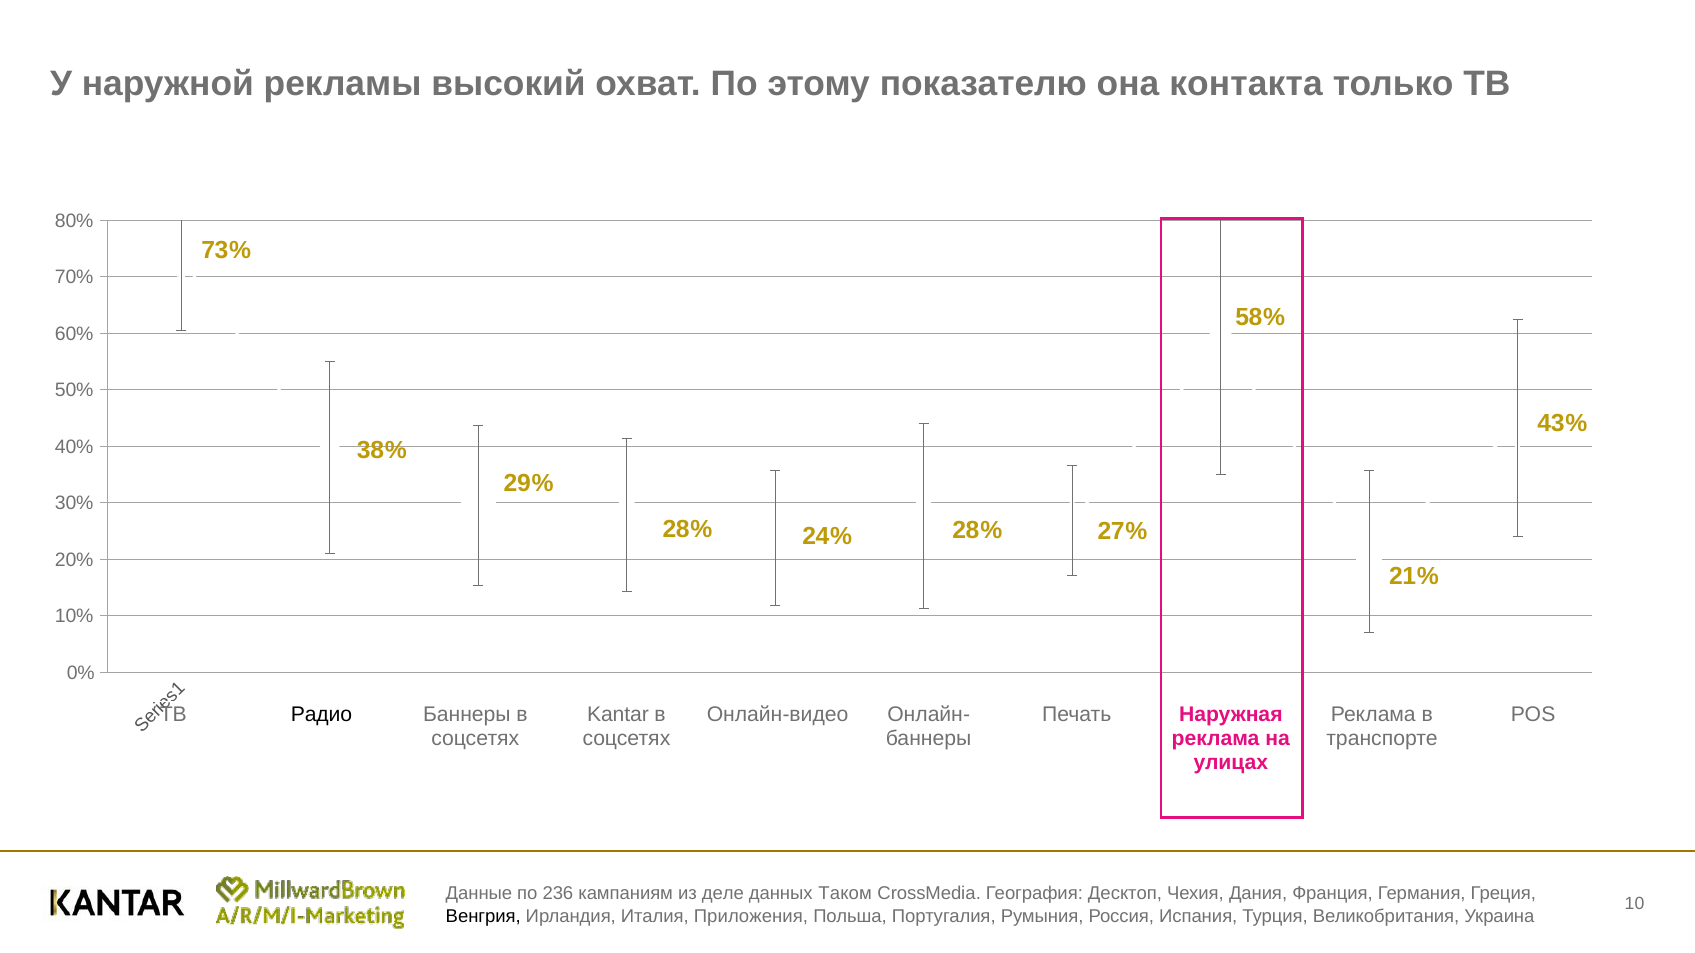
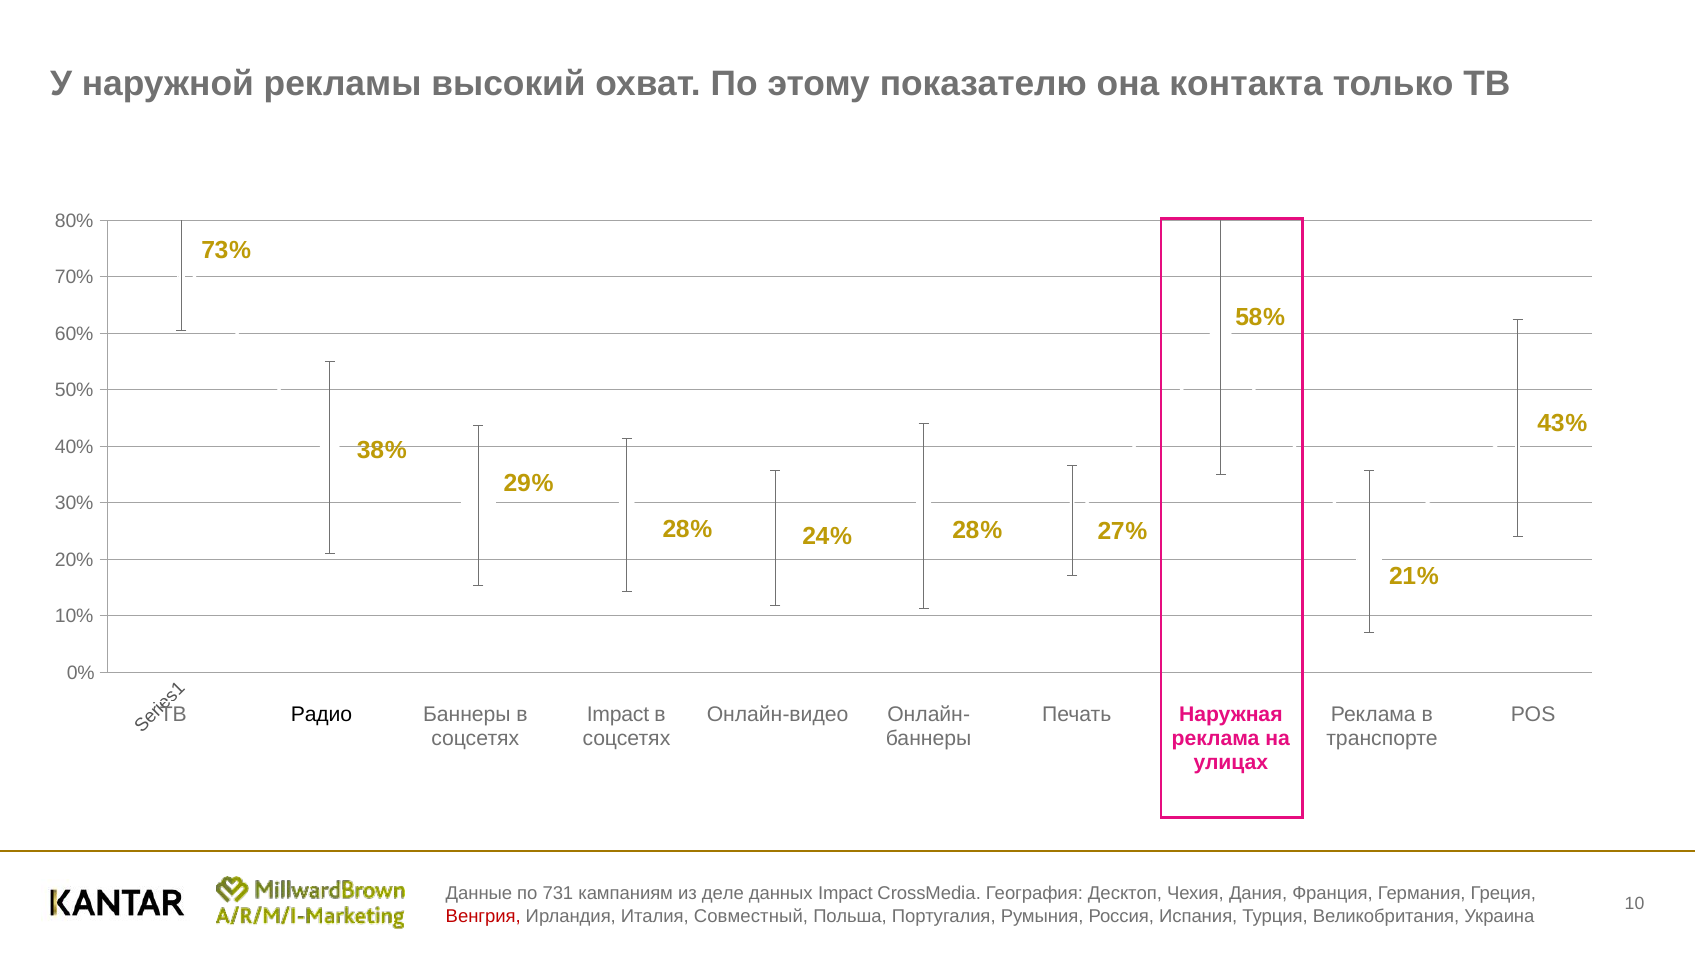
Kantar at (618, 715): Kantar -> Impact
236: 236 -> 731
данных Таком: Таком -> Impact
Венгрия colour: black -> red
Приложения: Приложения -> Совместный
